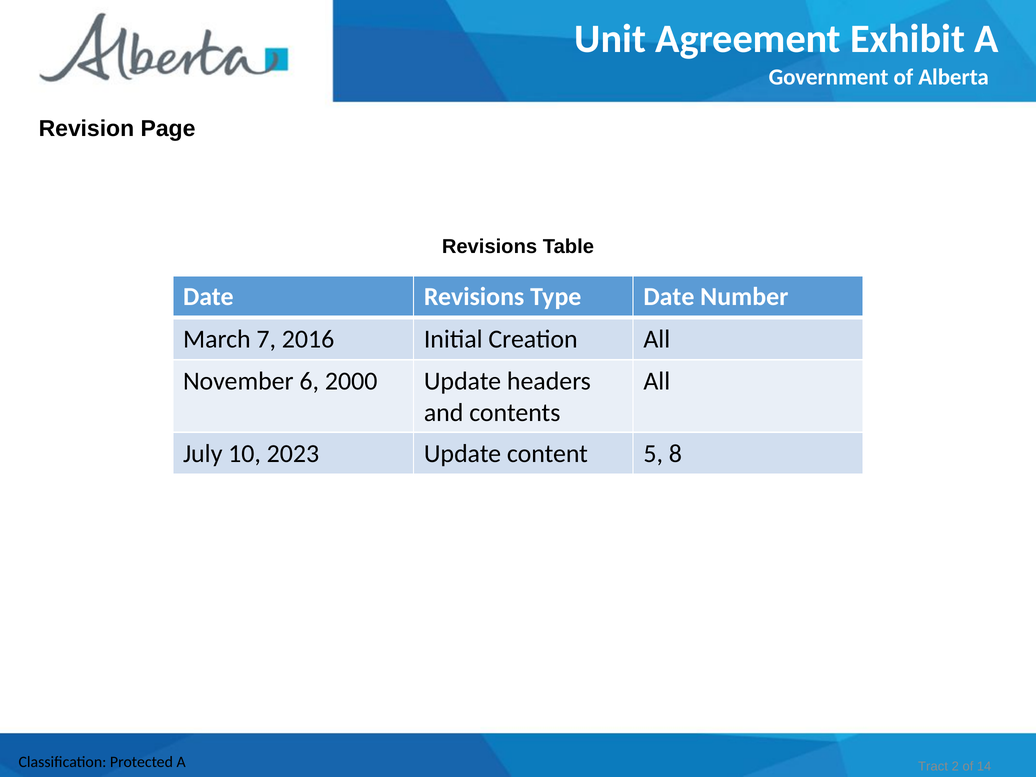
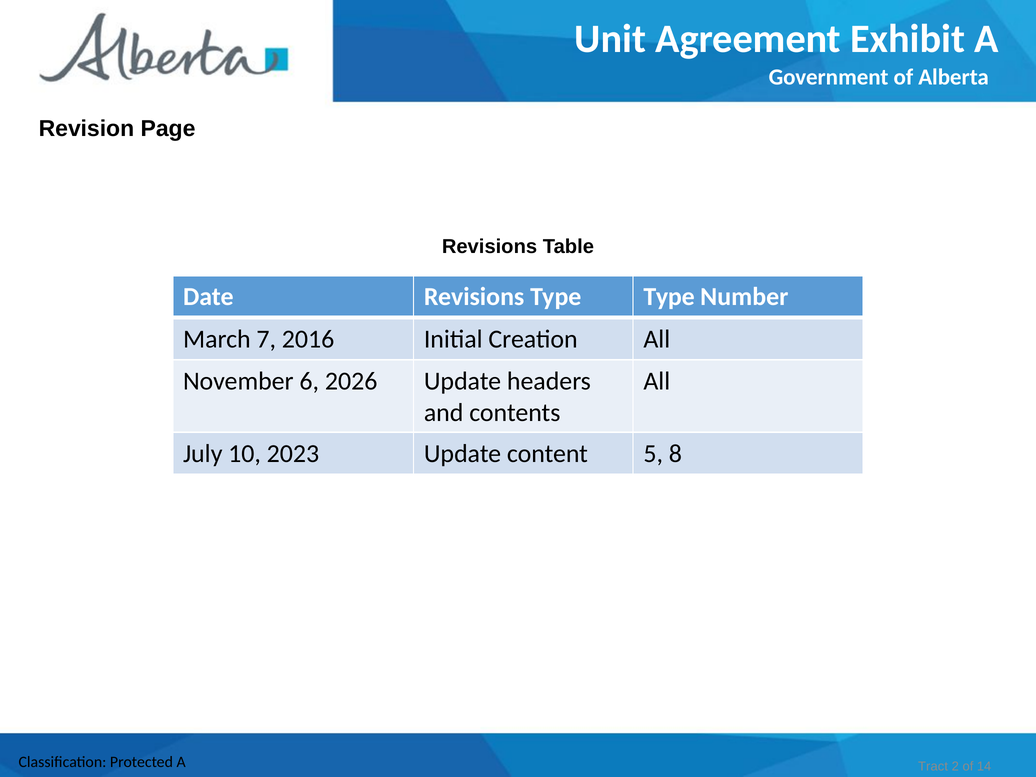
Type Date: Date -> Type
2000: 2000 -> 2026
